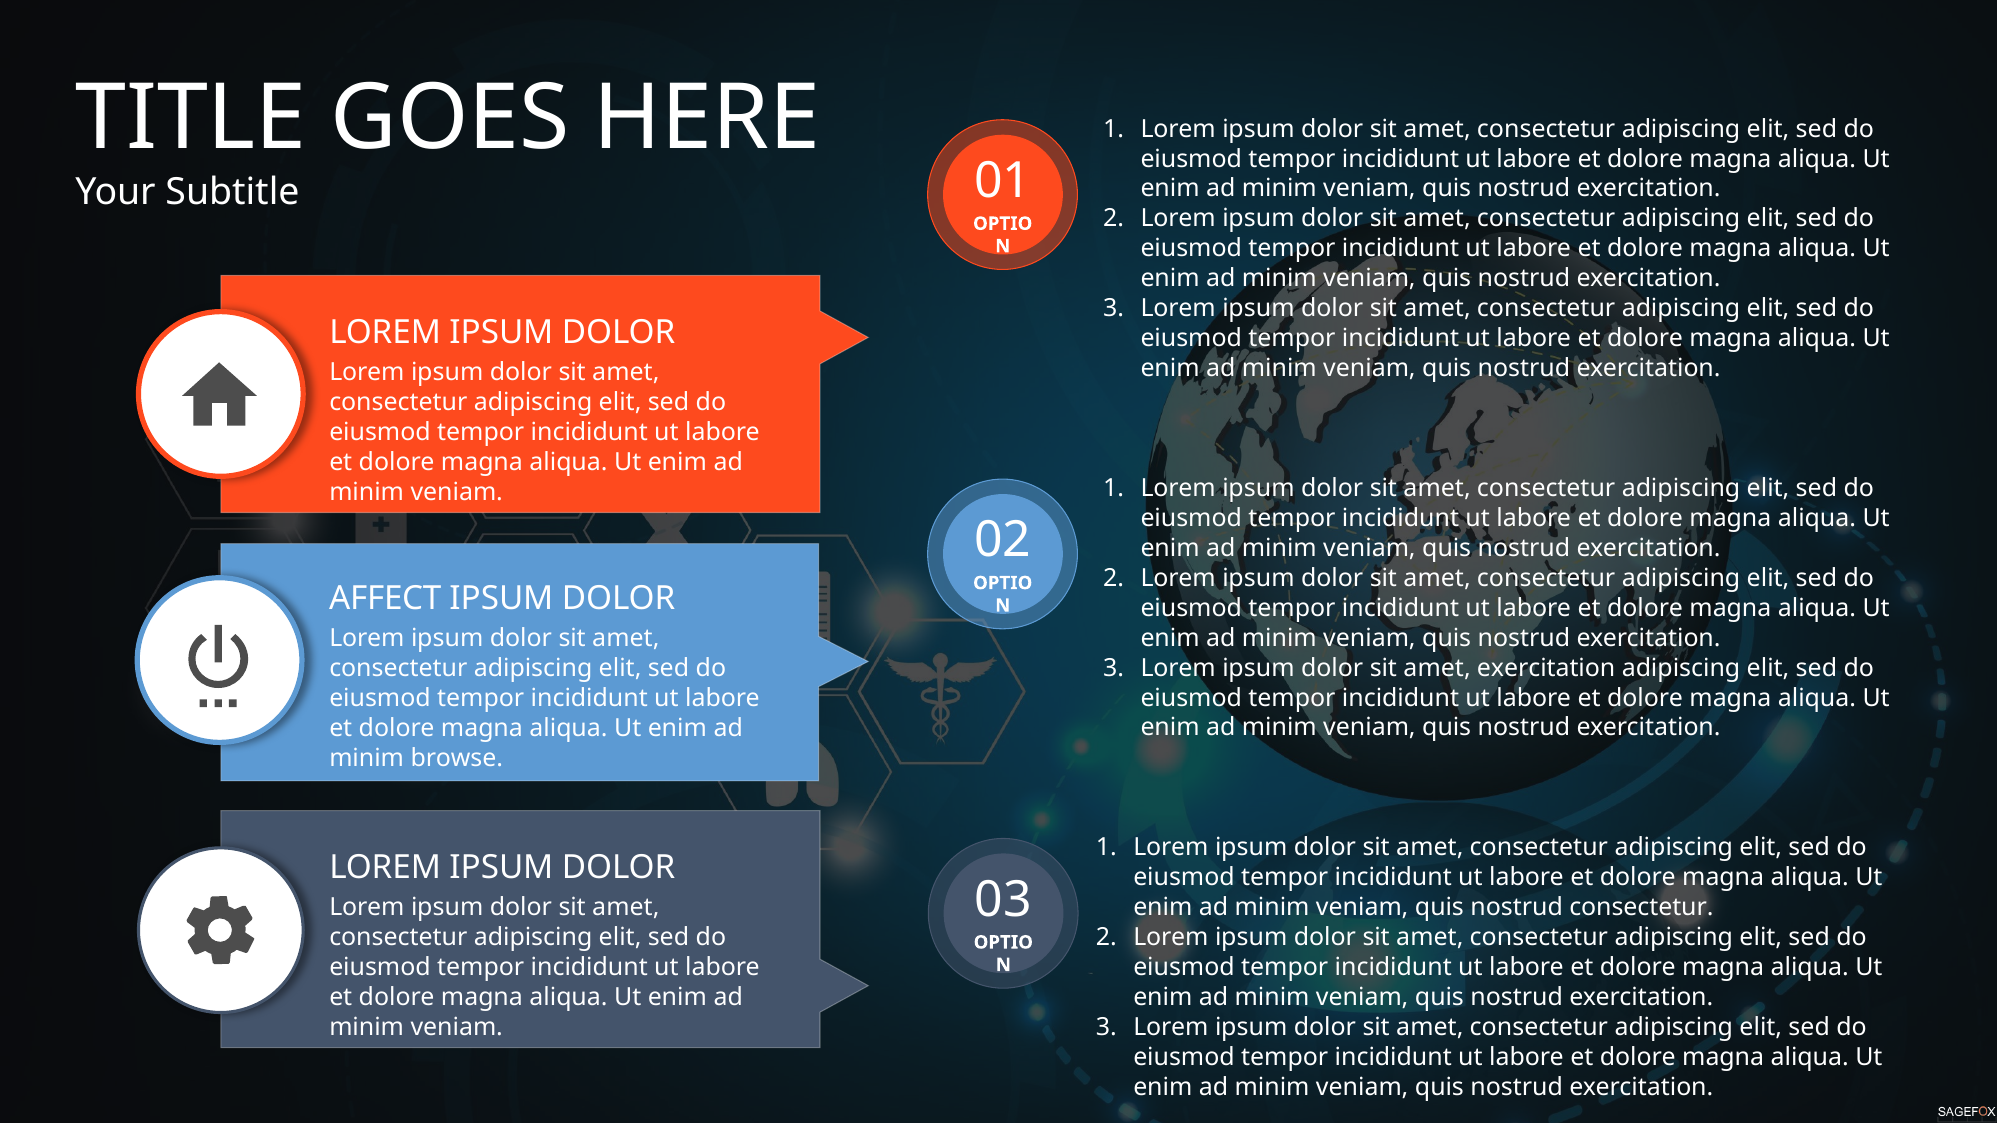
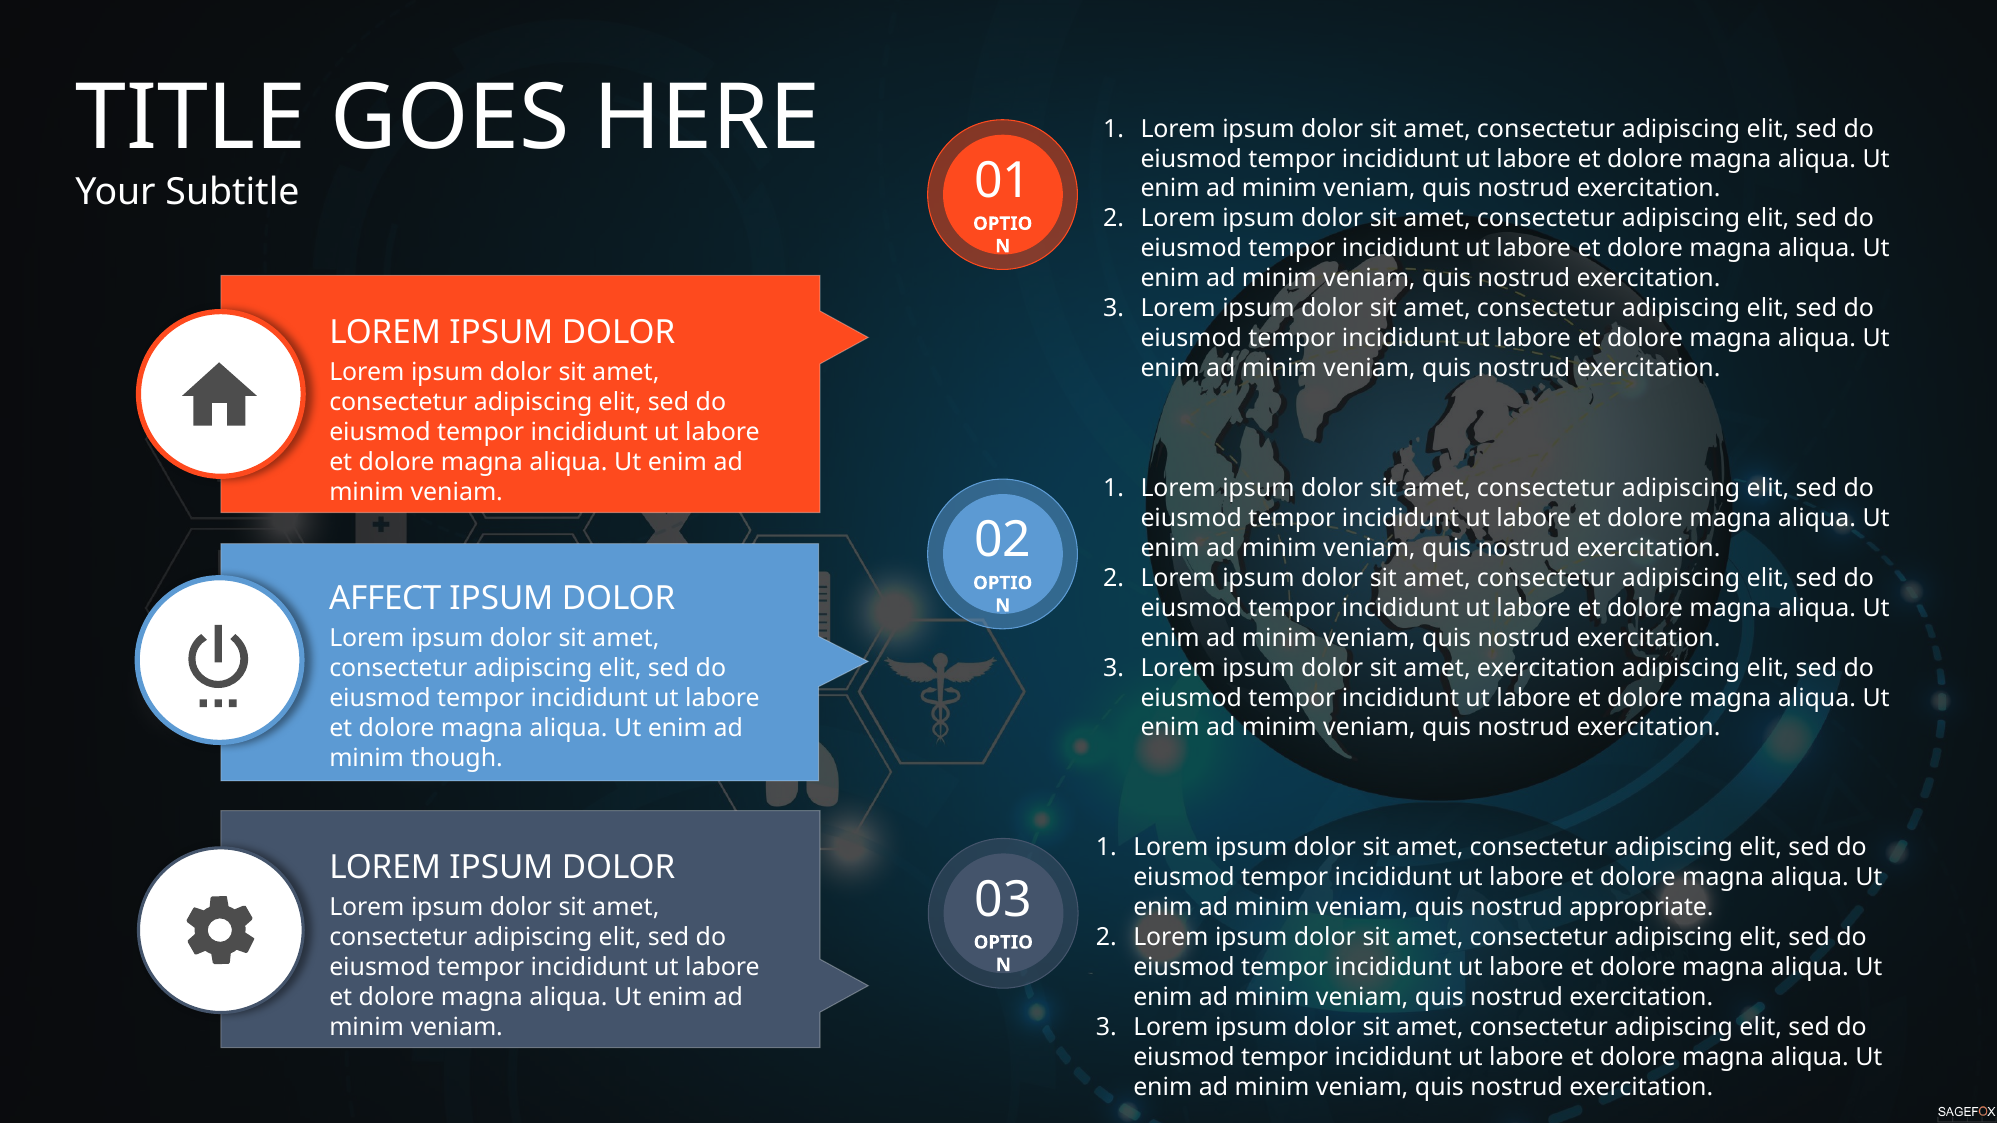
browse: browse -> though
nostrud consectetur: consectetur -> appropriate
